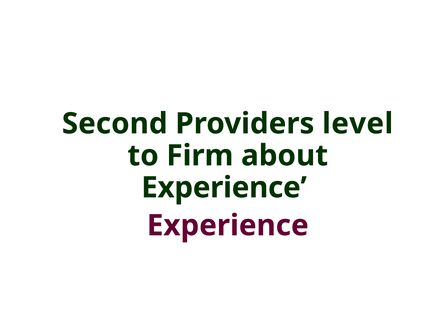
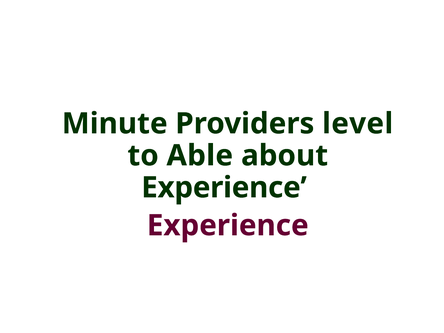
Second: Second -> Minute
Firm: Firm -> Able
